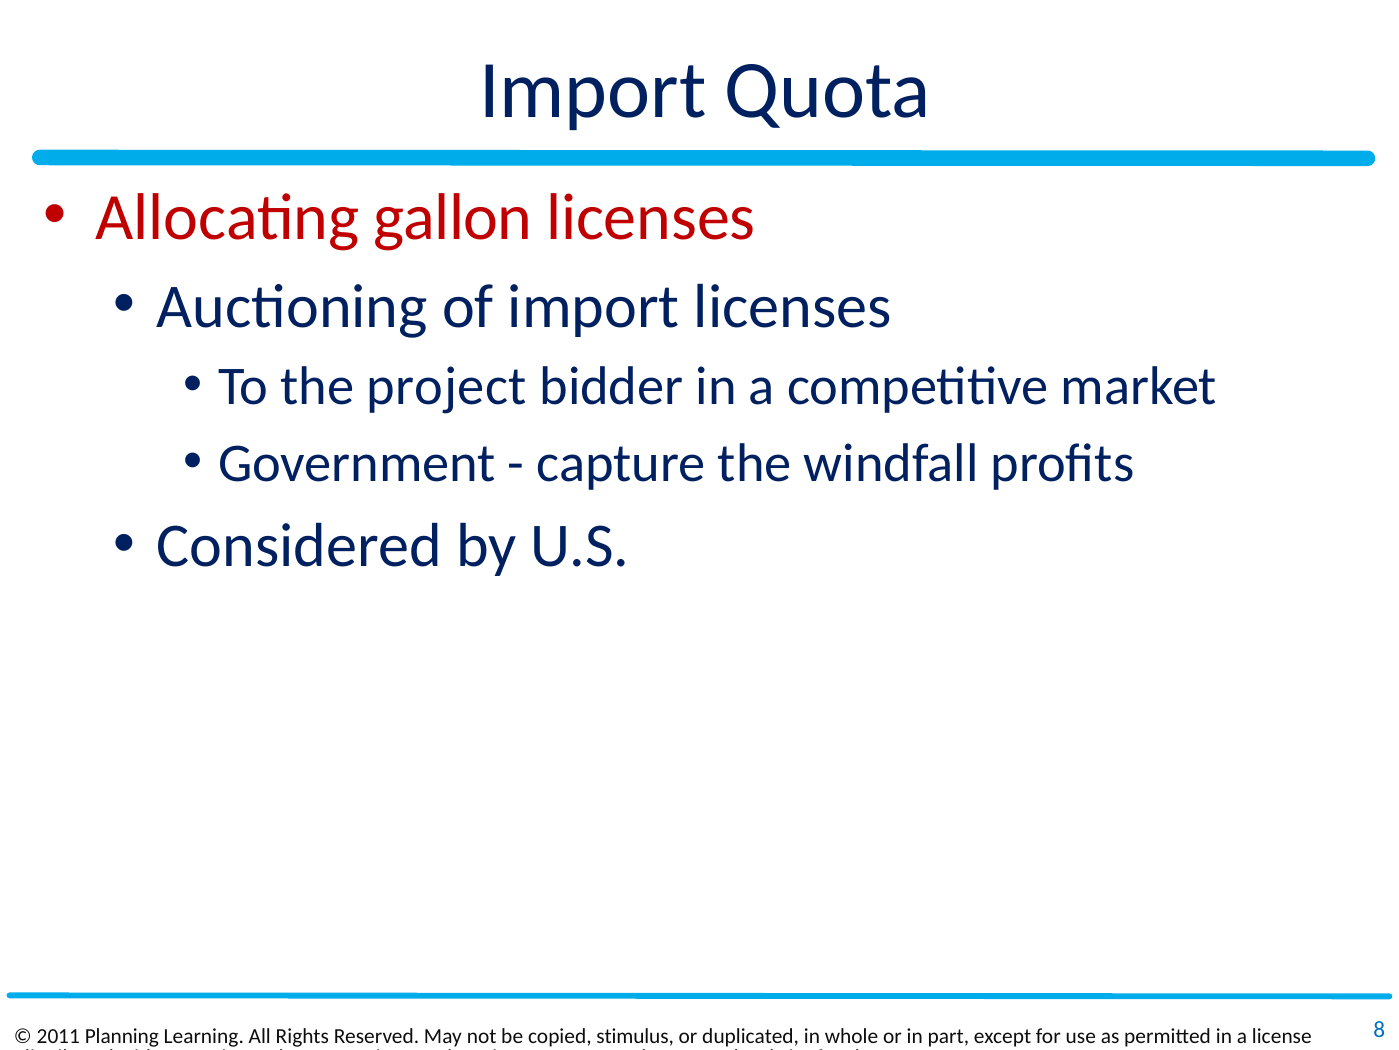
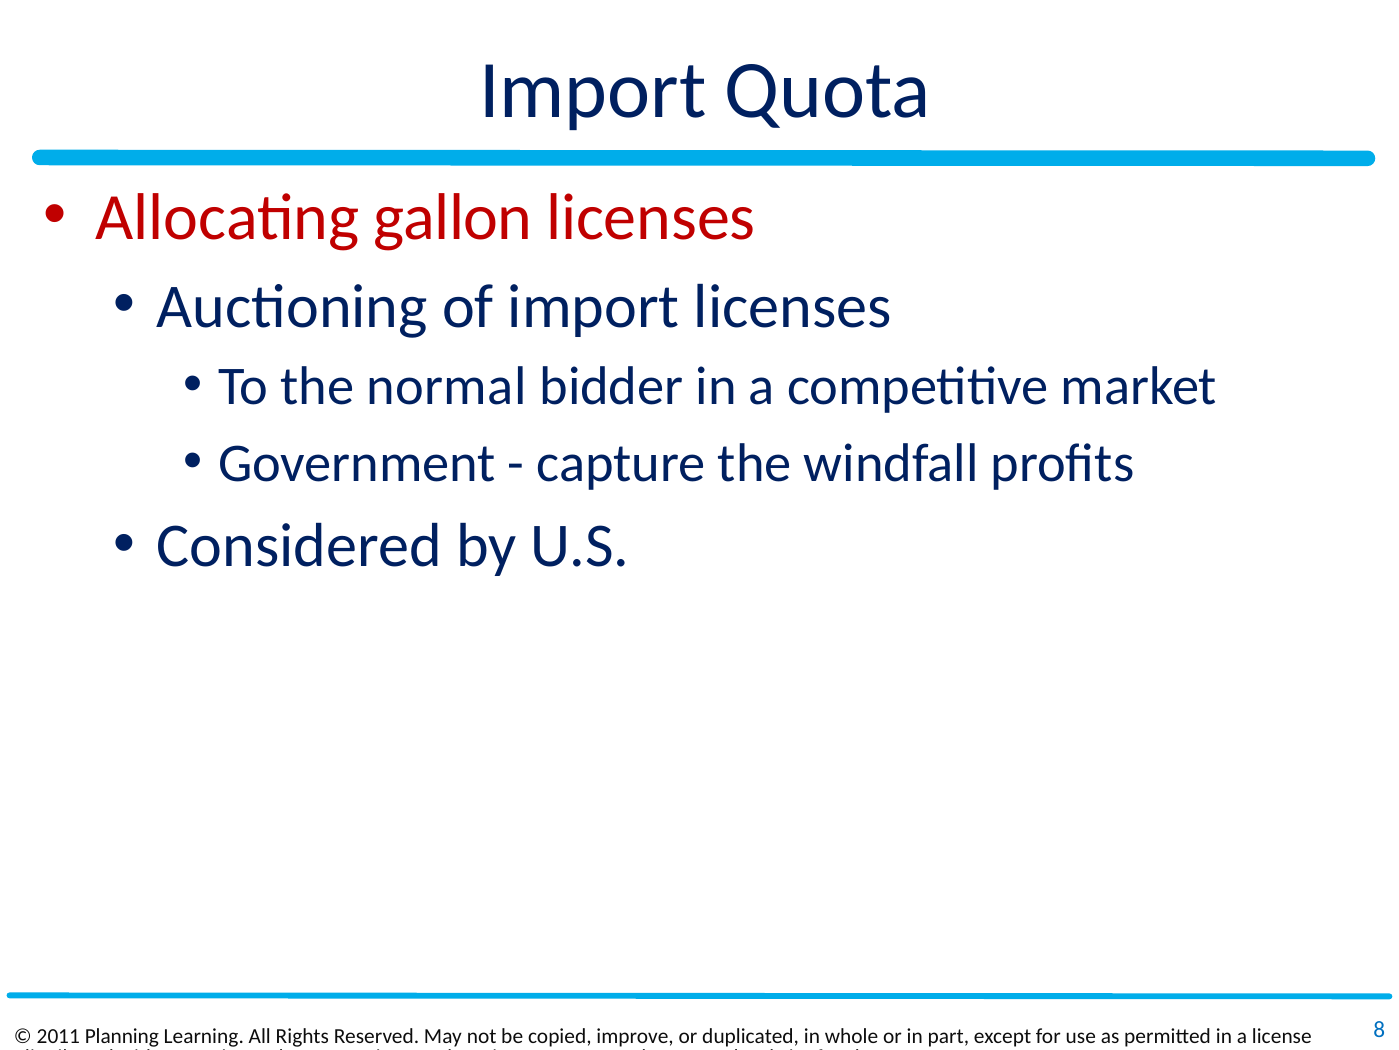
project: project -> normal
stimulus: stimulus -> improve
